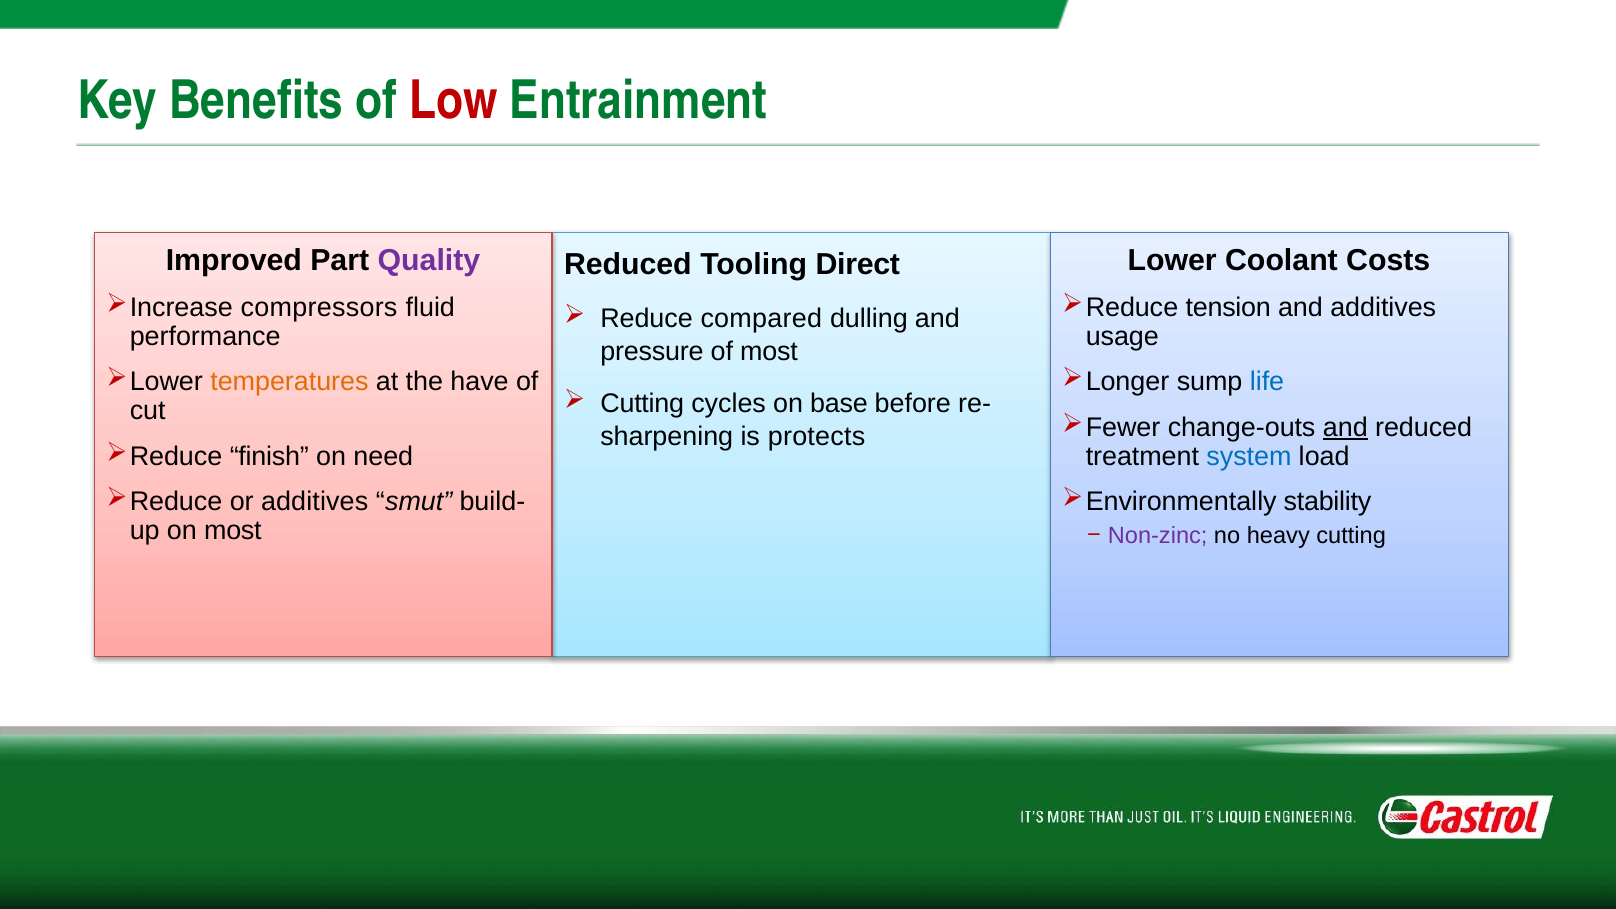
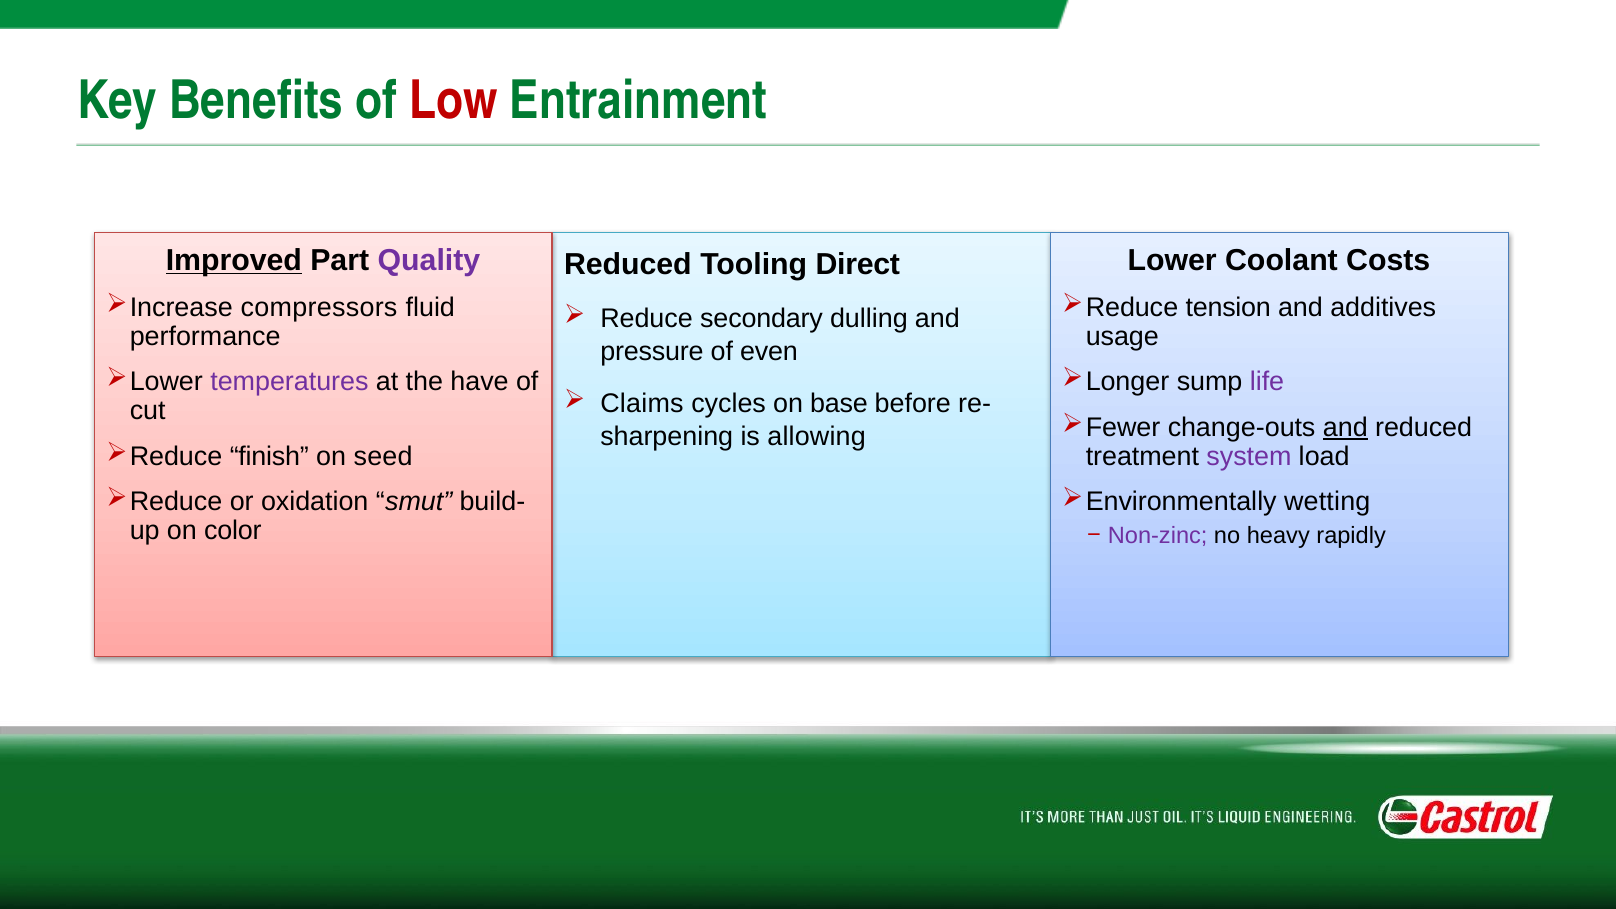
Improved underline: none -> present
compared: compared -> secondary
of most: most -> even
temperatures colour: orange -> purple
life colour: blue -> purple
Cutting at (642, 404): Cutting -> Claims
protects: protects -> allowing
need: need -> seed
system colour: blue -> purple
or additives: additives -> oxidation
stability: stability -> wetting
on most: most -> color
heavy cutting: cutting -> rapidly
